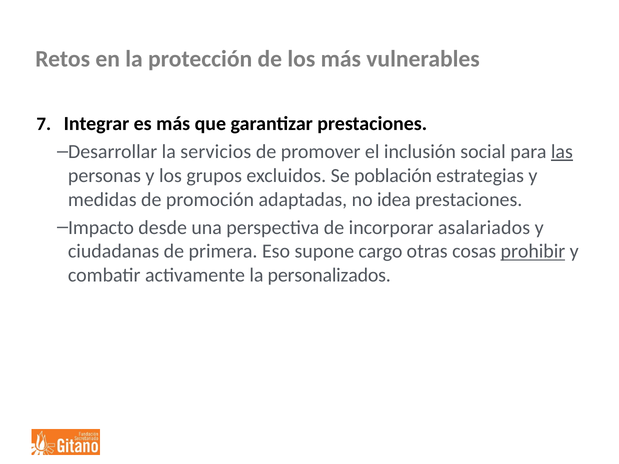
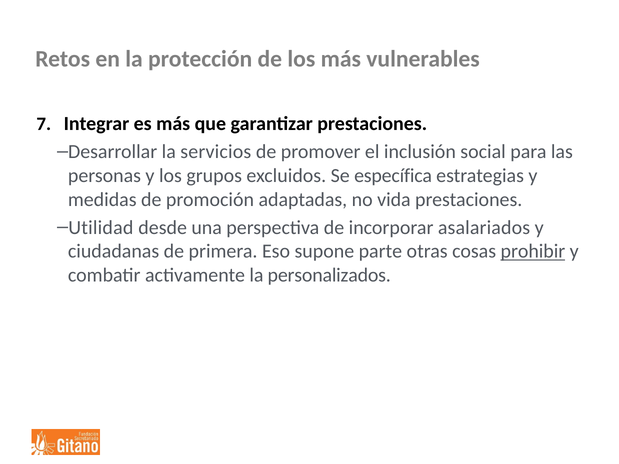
las underline: present -> none
población: población -> específica
idea: idea -> vida
Impacto: Impacto -> Utilidad
cargo: cargo -> parte
